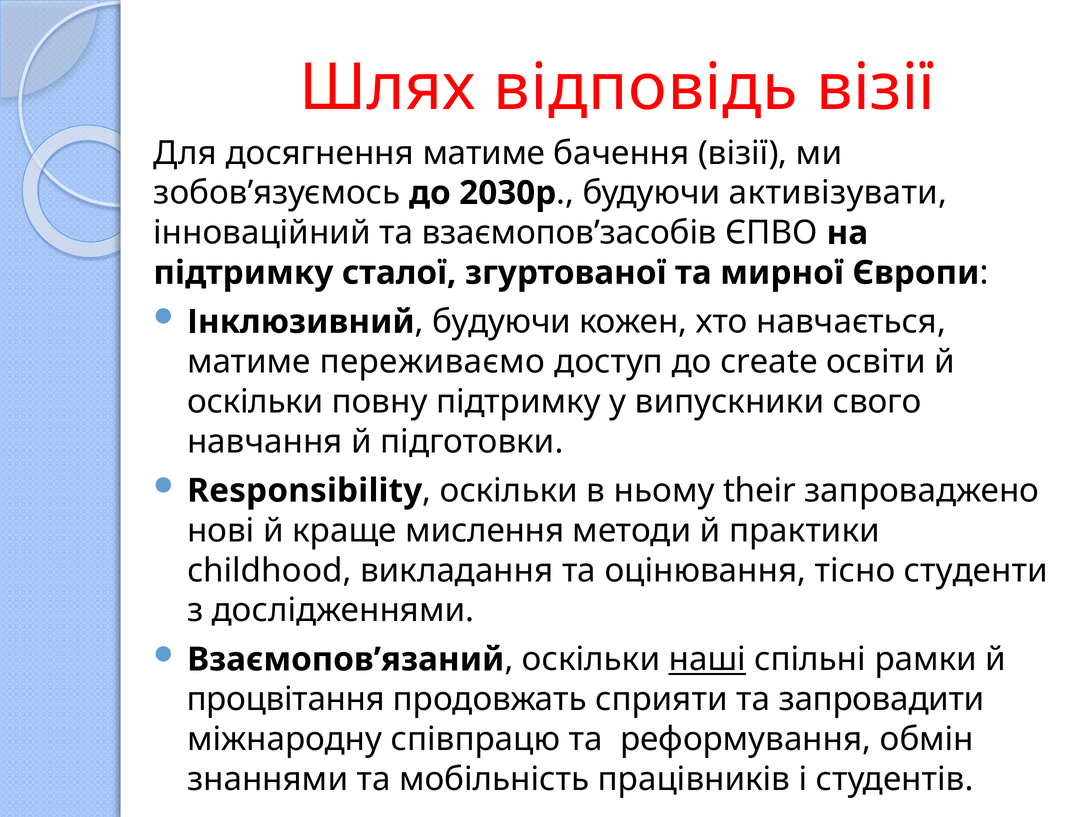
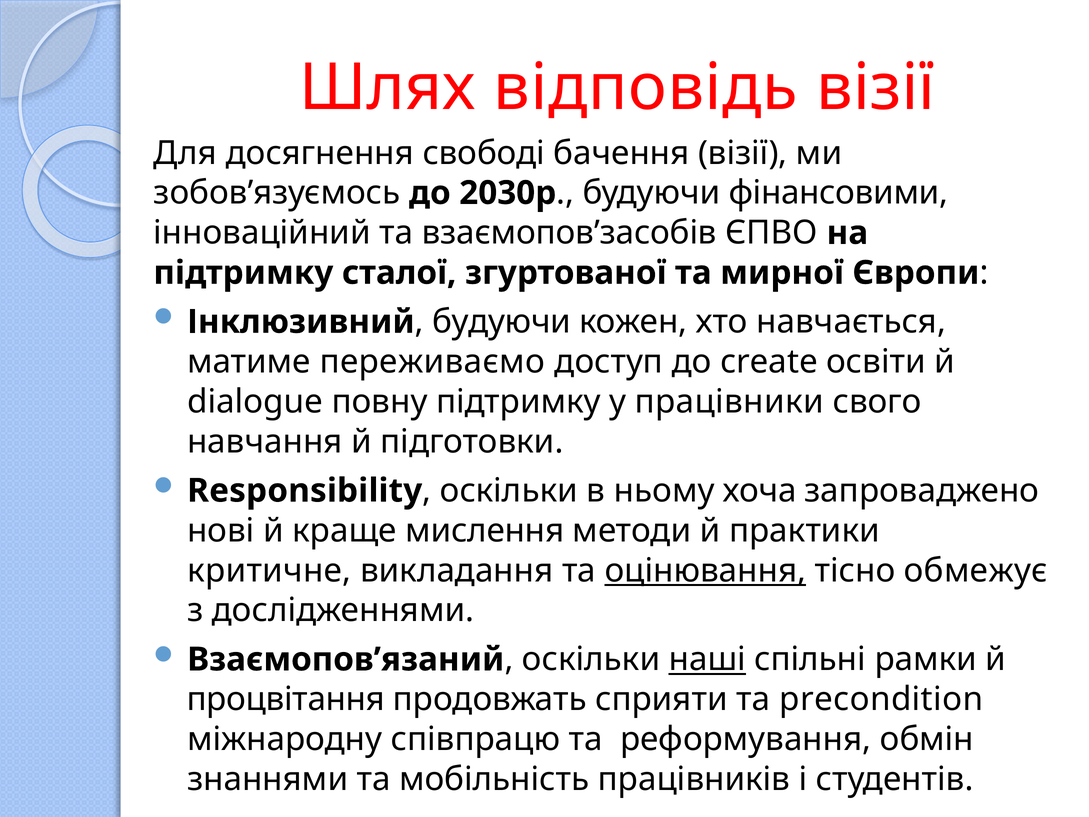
досягнення матиме: матиме -> свободі
активізувати: активізувати -> фінансовими
оскільки at (255, 402): оскільки -> dialogue
випускники: випускники -> працівники
their: their -> хоча
childhood: childhood -> критичне
оцінювання underline: none -> present
студенти: студенти -> обмежує
запровадити: запровадити -> precondition
